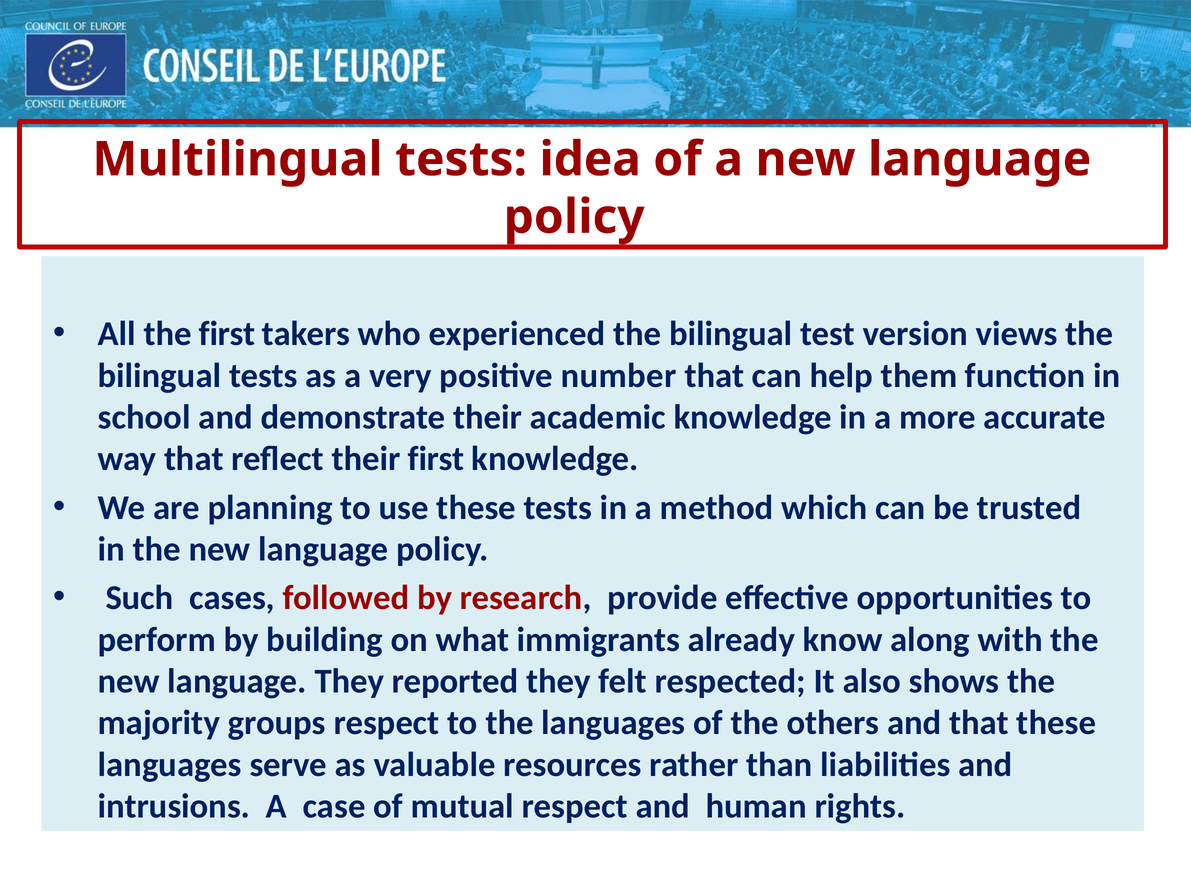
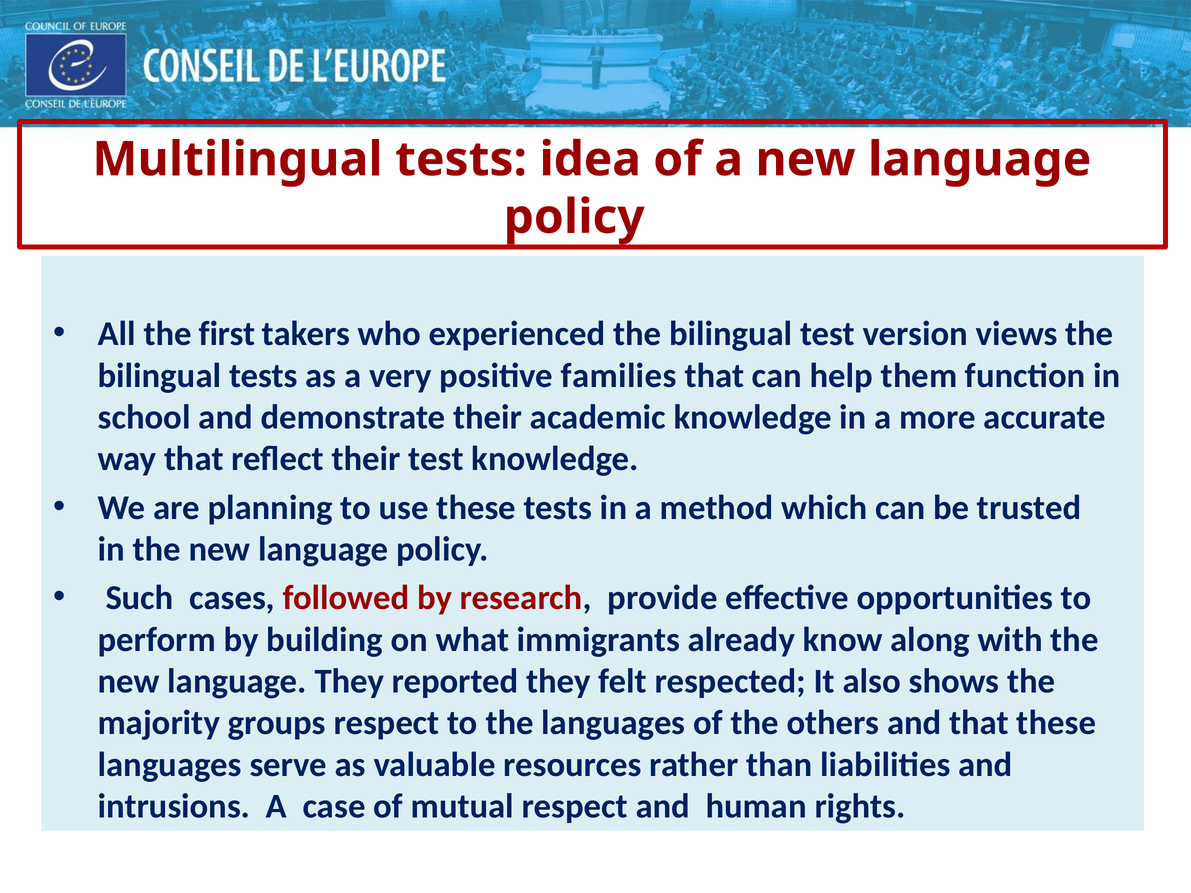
number: number -> families
their first: first -> test
